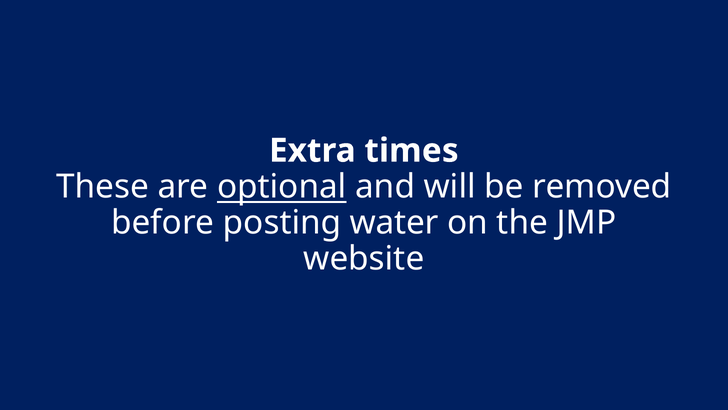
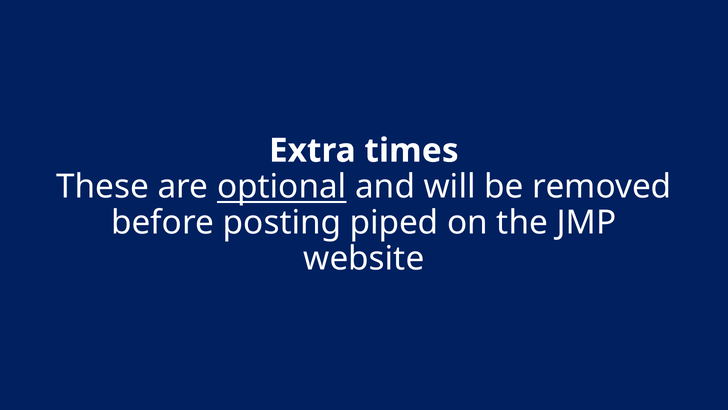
water: water -> piped
